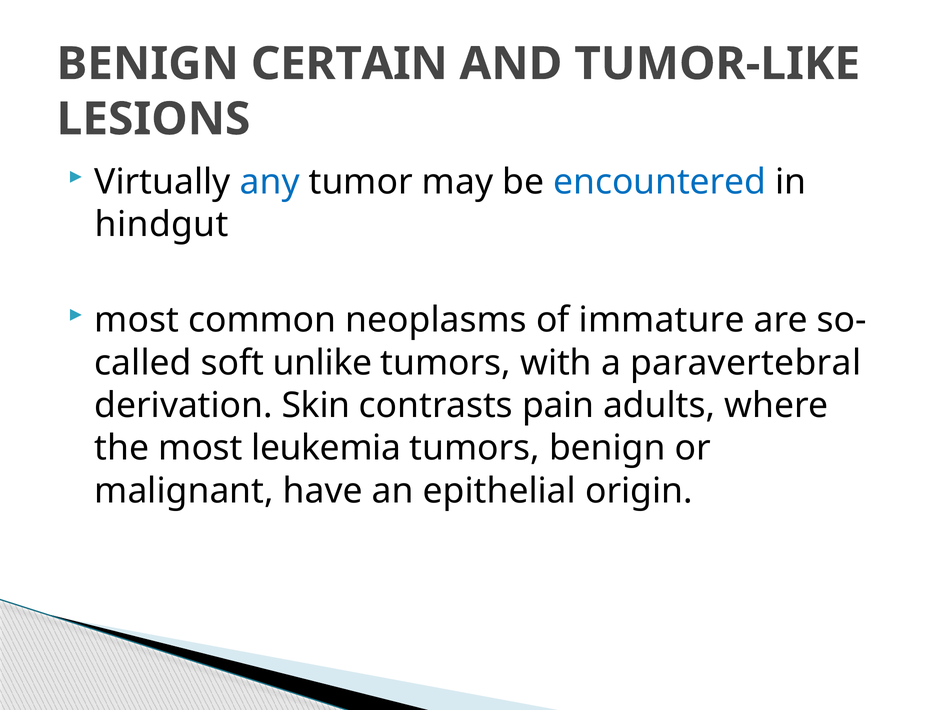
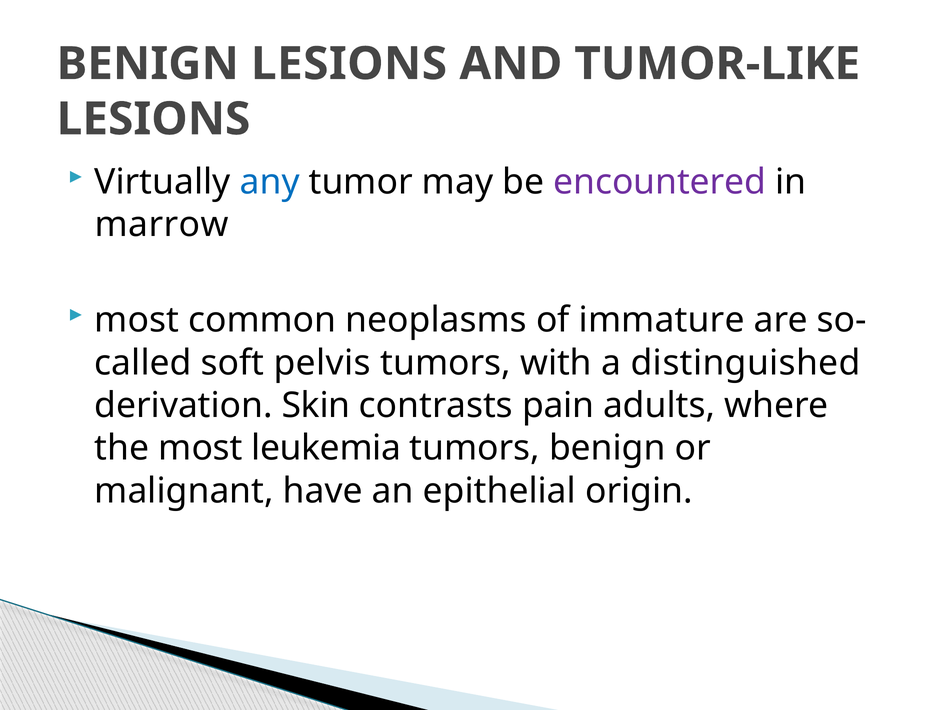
BENIGN CERTAIN: CERTAIN -> LESIONS
encountered colour: blue -> purple
hindgut: hindgut -> marrow
unlike: unlike -> pelvis
paravertebral: paravertebral -> distinguished
